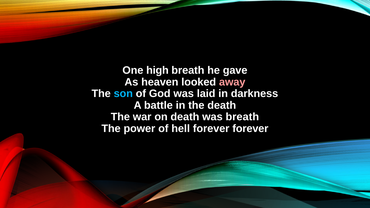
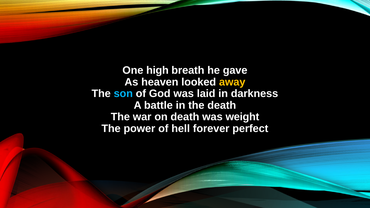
away colour: pink -> yellow
was breath: breath -> weight
forever forever: forever -> perfect
